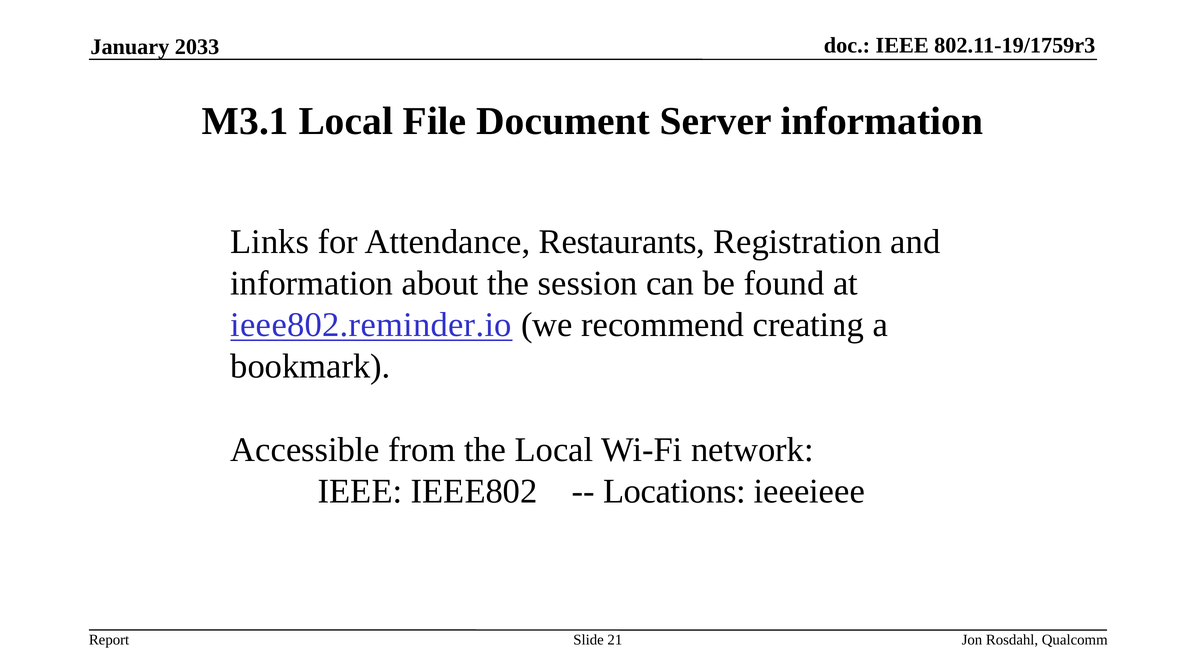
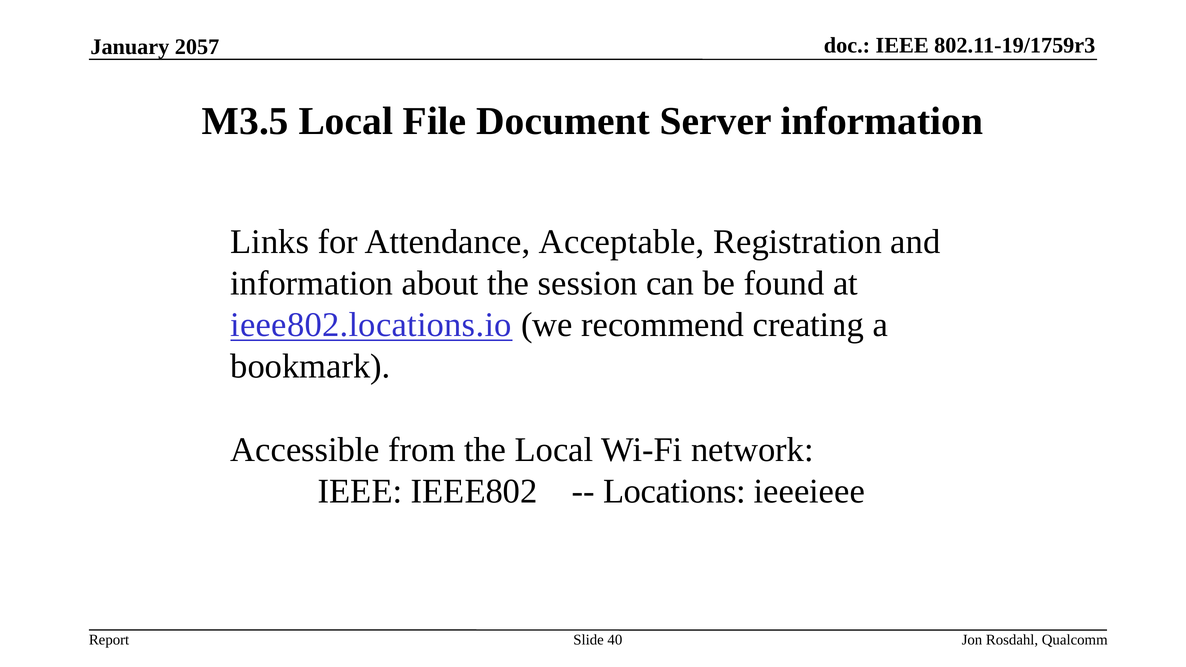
2033: 2033 -> 2057
M3.1: M3.1 -> M3.5
Restaurants: Restaurants -> Acceptable
ieee802.reminder.io: ieee802.reminder.io -> ieee802.locations.io
21: 21 -> 40
